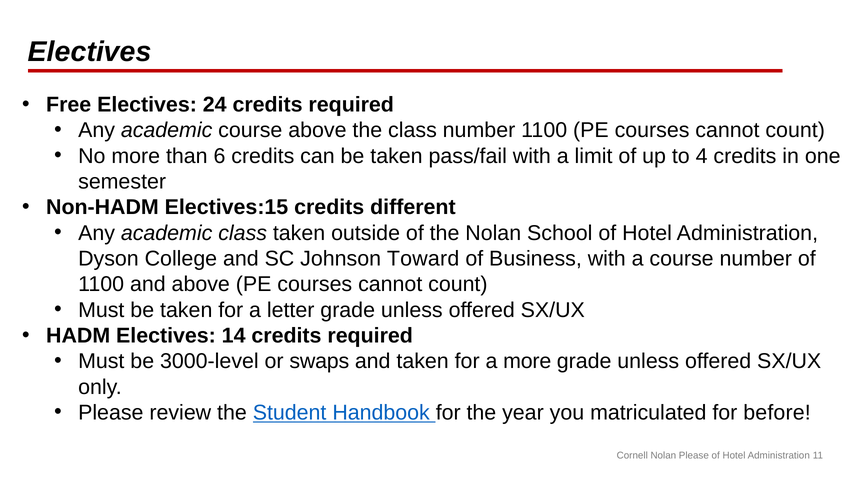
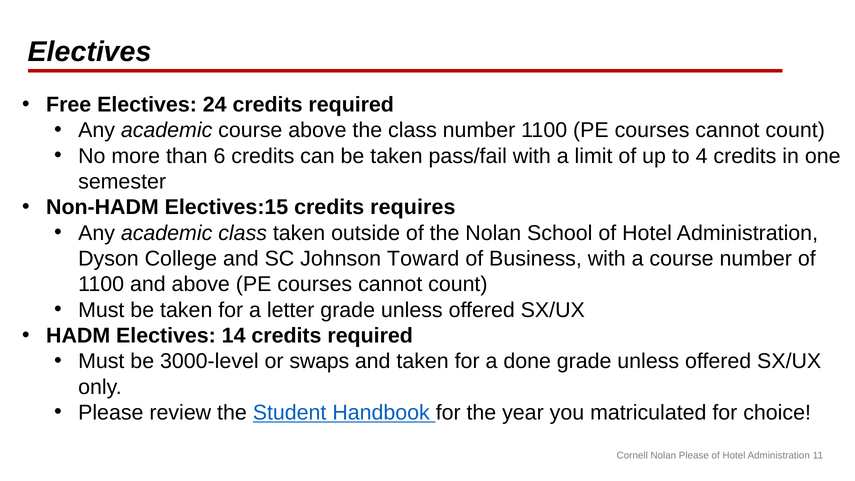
different: different -> requires
a more: more -> done
before: before -> choice
